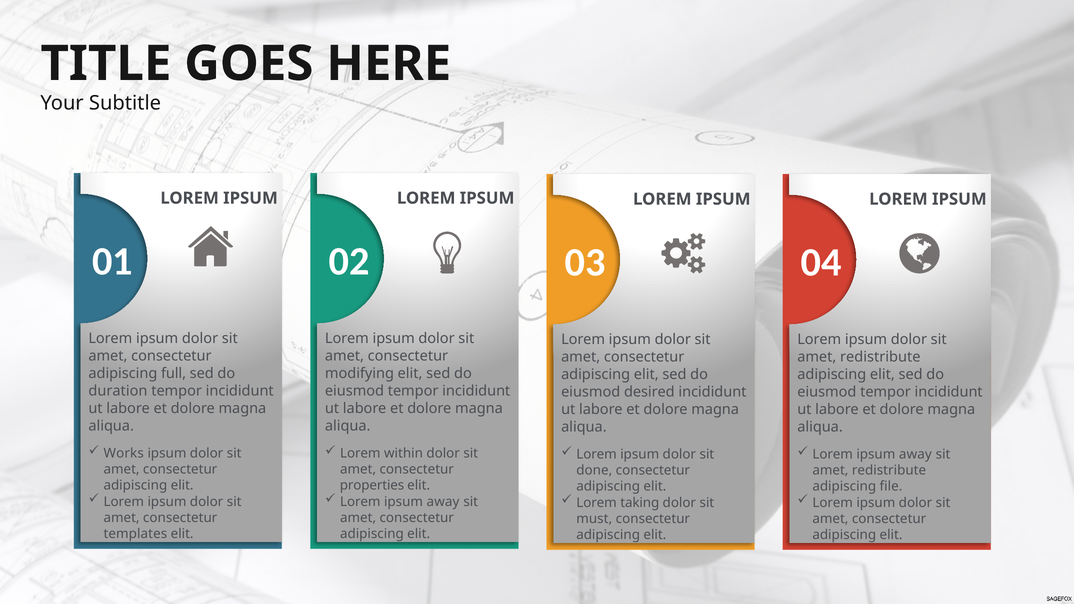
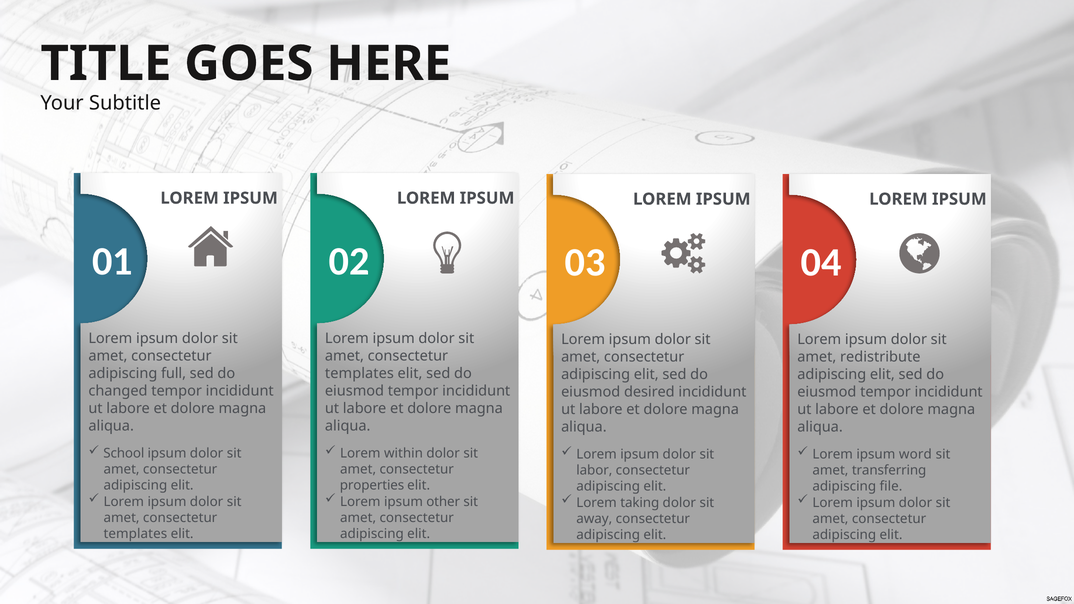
modifying at (359, 374): modifying -> templates
duration: duration -> changed
Works: Works -> School
away at (915, 454): away -> word
done: done -> labor
redistribute at (889, 471): redistribute -> transferring
away at (443, 502): away -> other
must: must -> away
